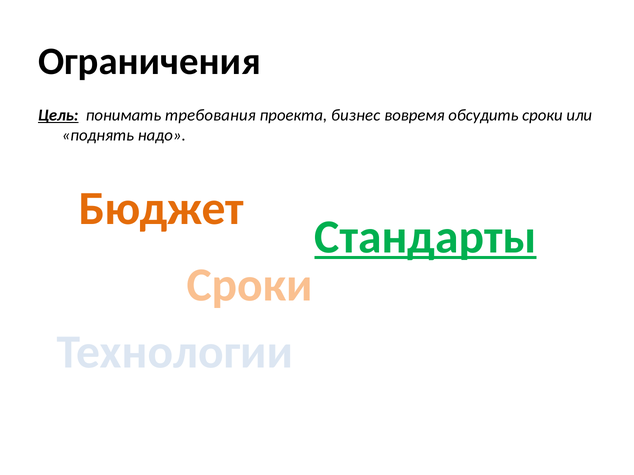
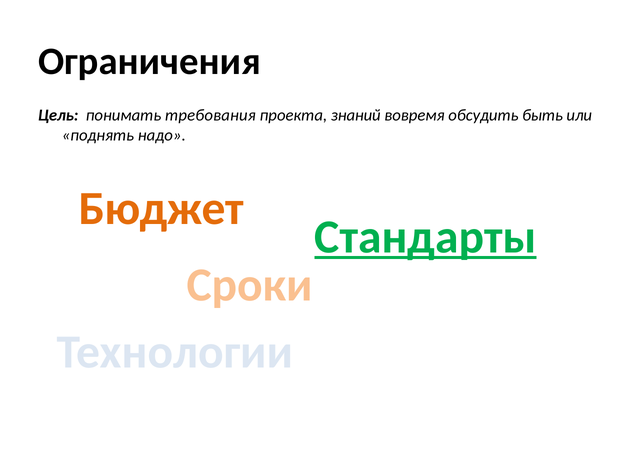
Цель underline: present -> none
бизнес: бизнес -> знаний
обсудить сроки: сроки -> быть
